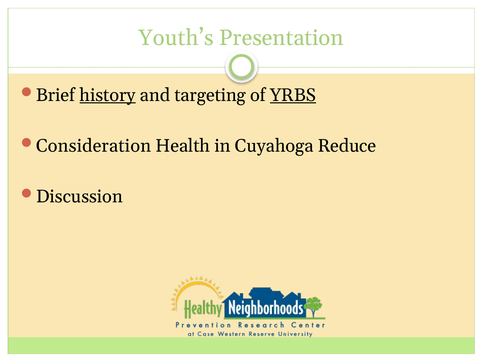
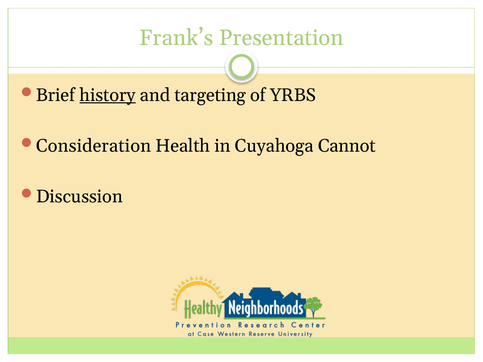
Youth’s: Youth’s -> Frank’s
YRBS underline: present -> none
Reduce: Reduce -> Cannot
